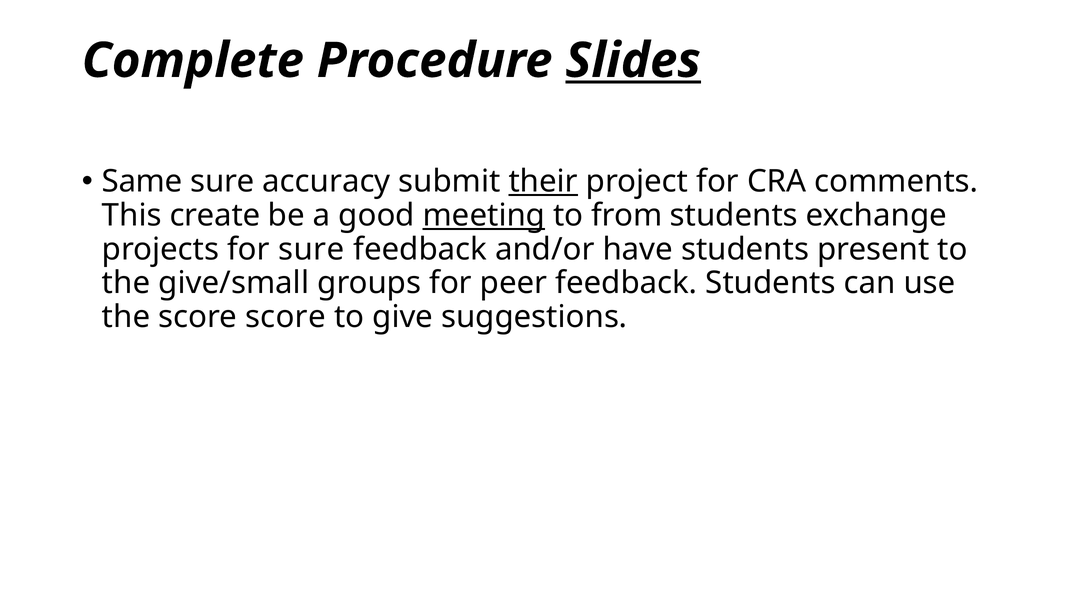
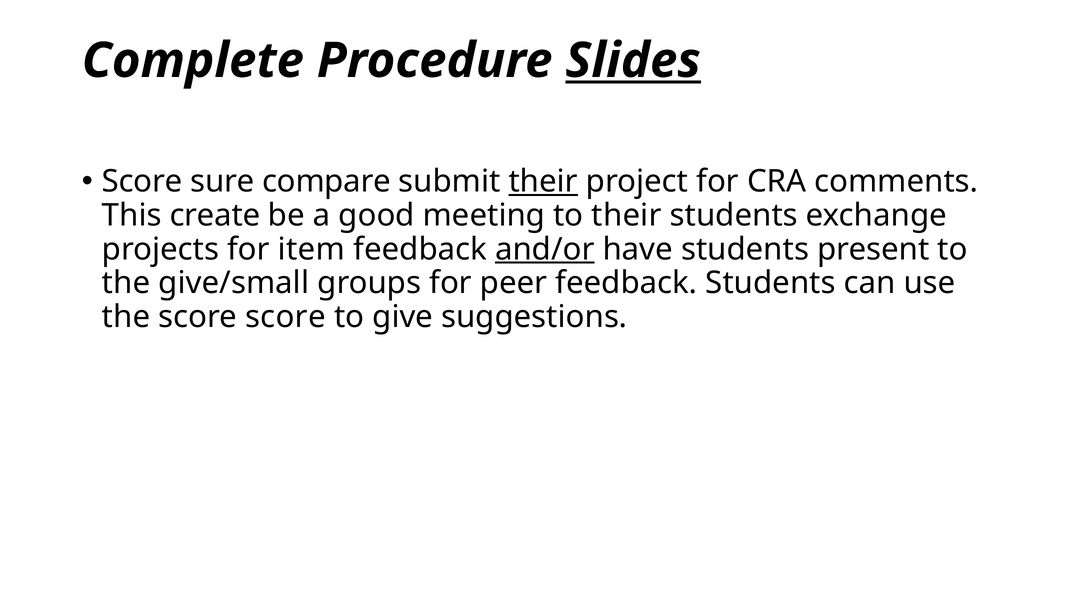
Same at (142, 181): Same -> Score
accuracy: accuracy -> compare
meeting underline: present -> none
to from: from -> their
for sure: sure -> item
and/or underline: none -> present
